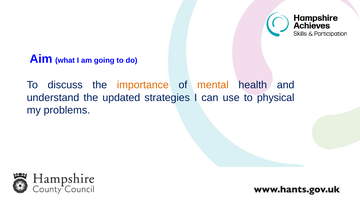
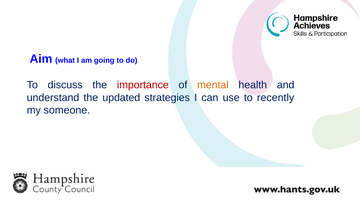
importance colour: orange -> red
physical: physical -> recently
problems: problems -> someone
